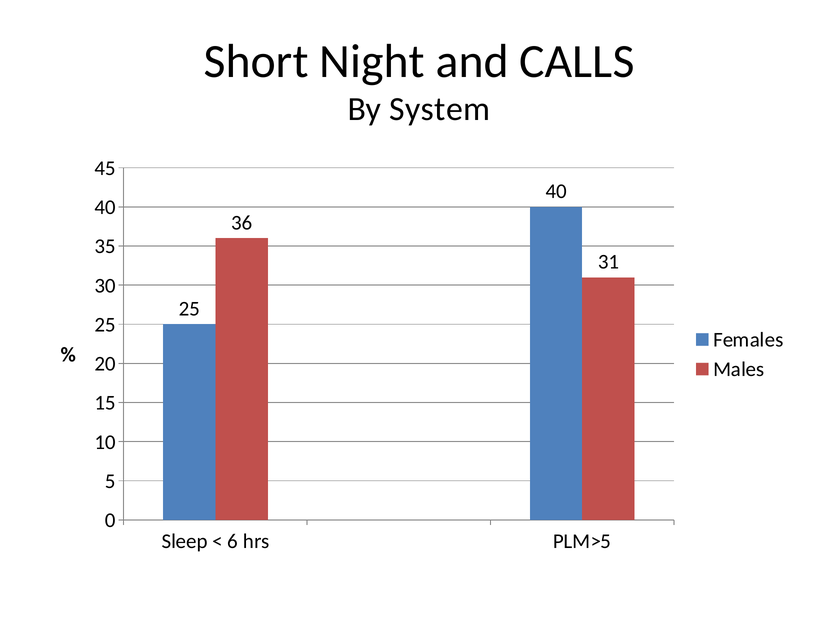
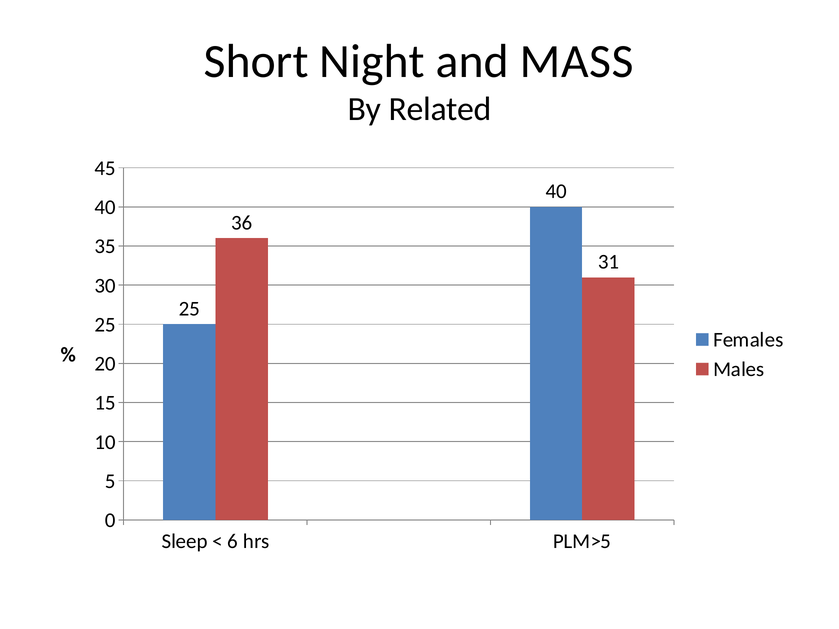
CALLS: CALLS -> MASS
System: System -> Related
